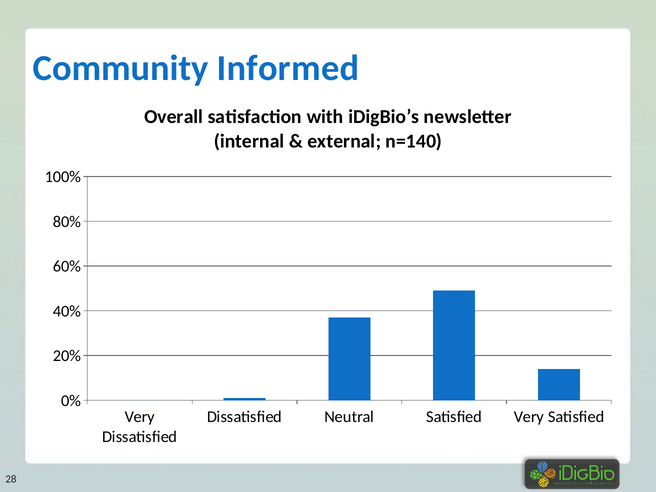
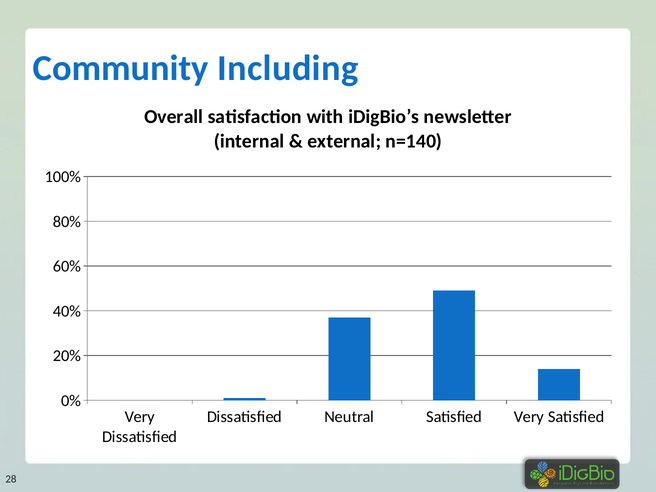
Informed: Informed -> Including
